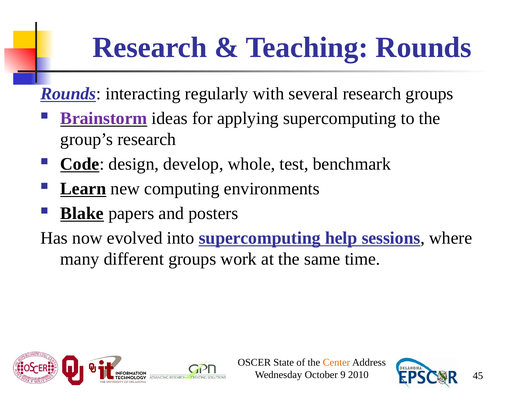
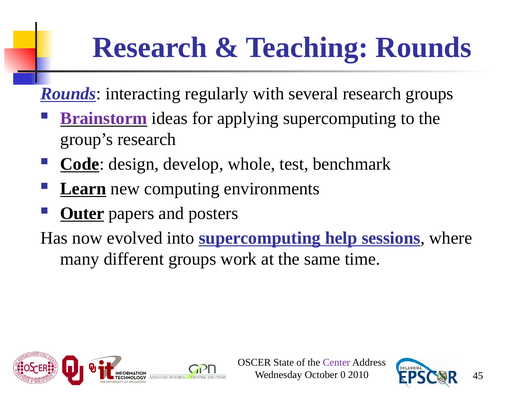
Blake: Blake -> Outer
Center colour: orange -> purple
9: 9 -> 0
